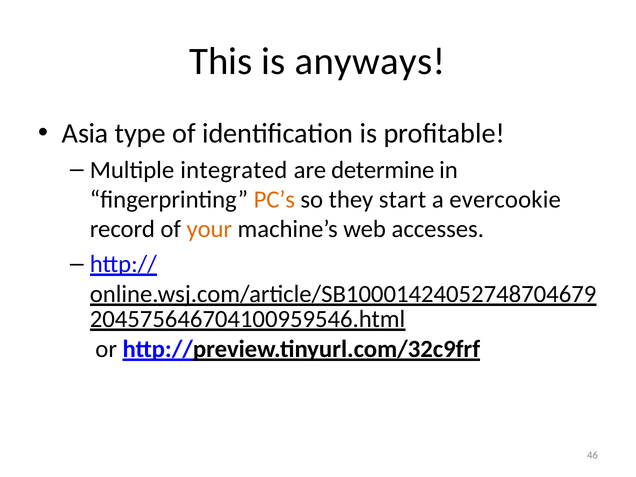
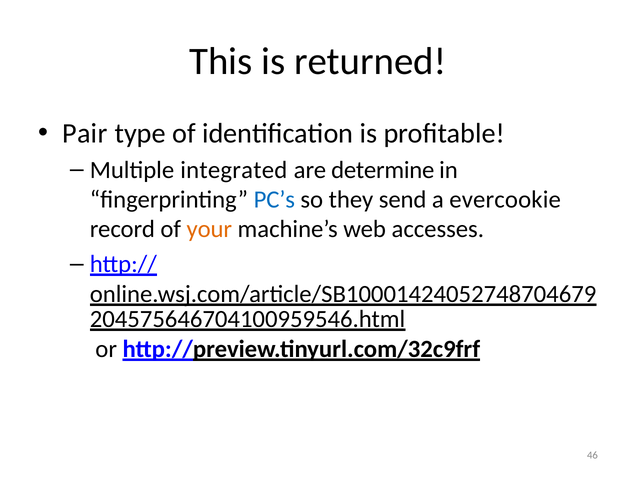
anyways: anyways -> returned
Asia: Asia -> Pair
PC’s colour: orange -> blue
start: start -> send
